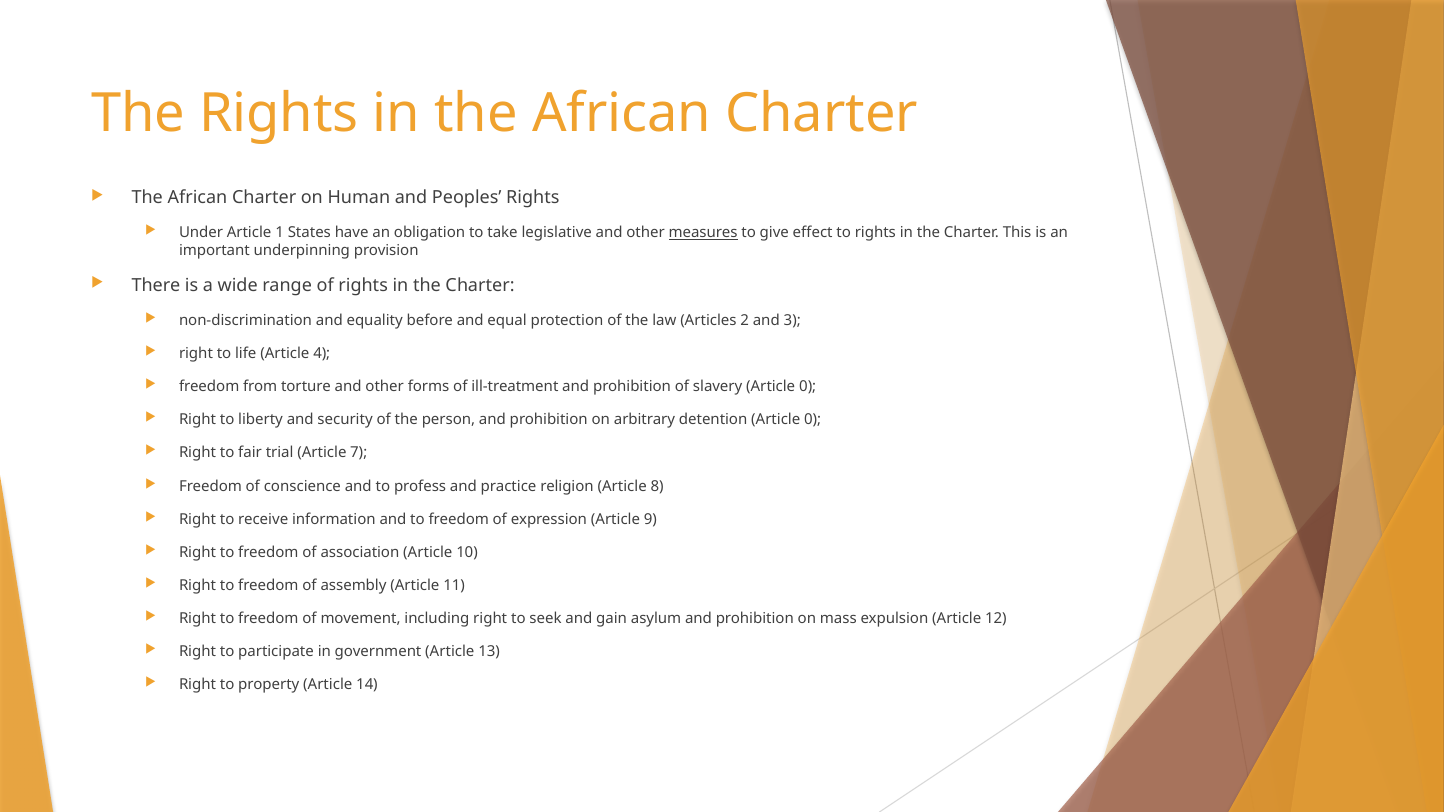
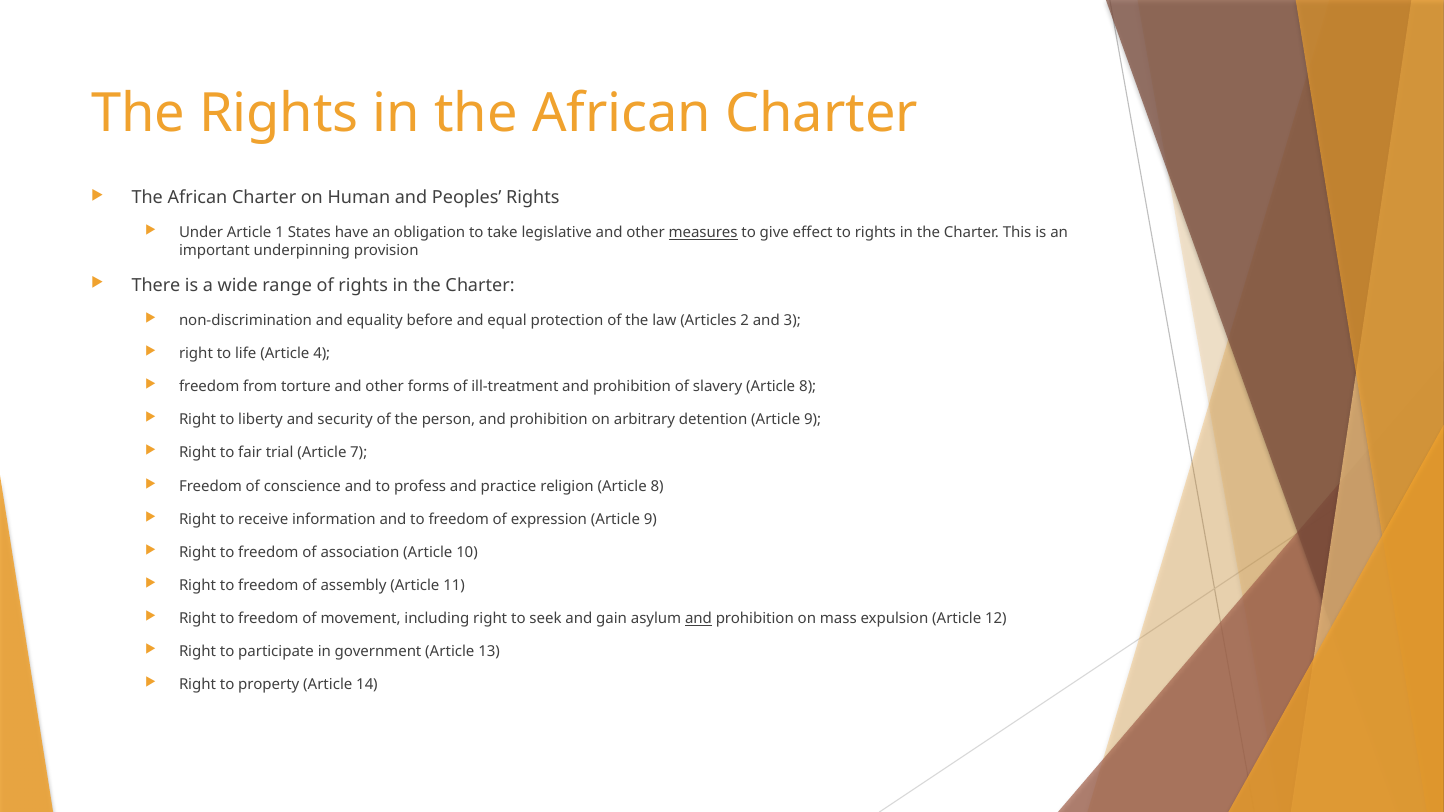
slavery Article 0: 0 -> 8
detention Article 0: 0 -> 9
and at (699, 619) underline: none -> present
